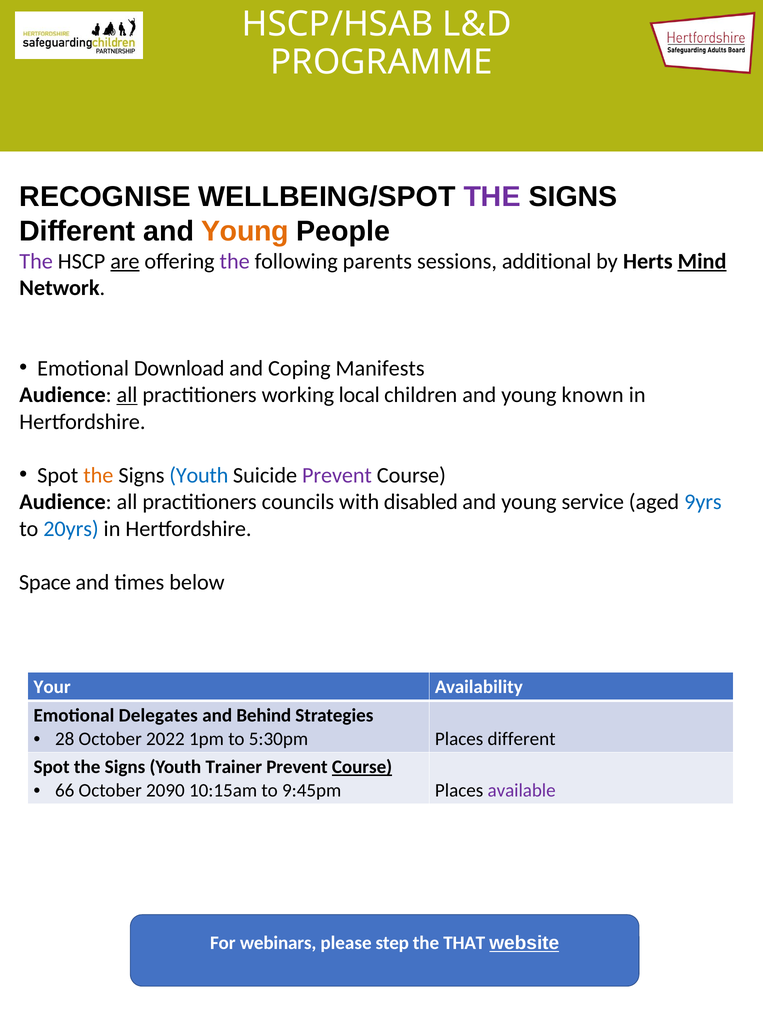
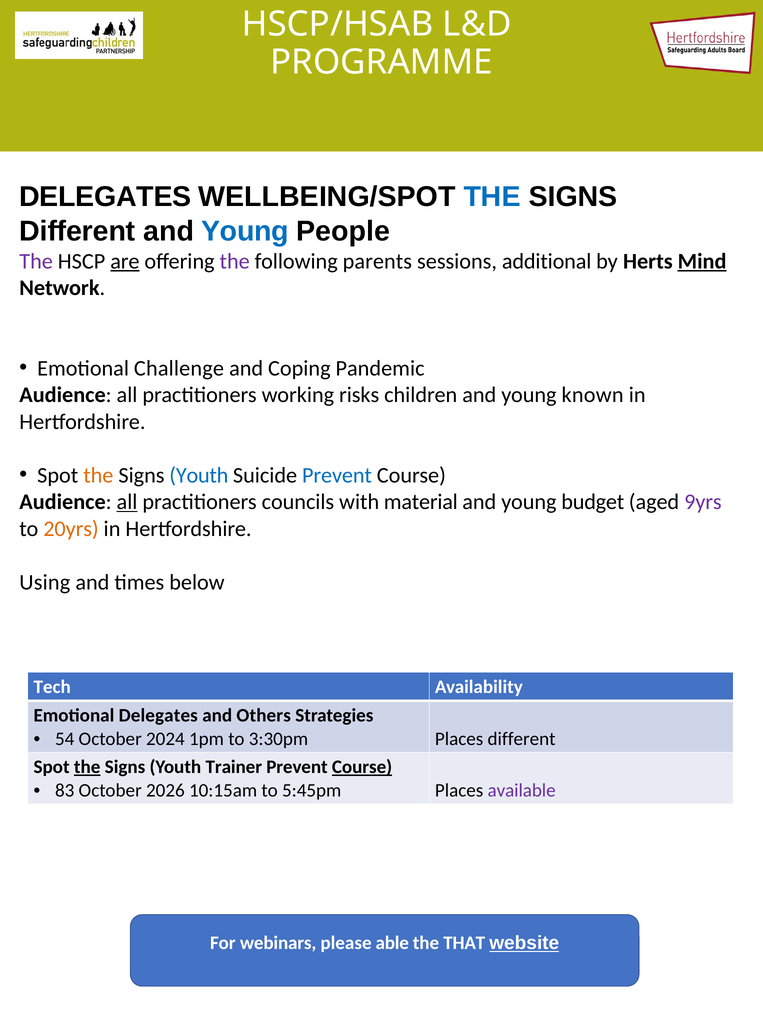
RECOGNISE at (105, 197): RECOGNISE -> DELEGATES
THE at (492, 197) colour: purple -> blue
Young at (245, 231) colour: orange -> blue
Download: Download -> Challenge
Manifests: Manifests -> Pandemic
all at (127, 395) underline: present -> none
local: local -> risks
Prevent at (337, 475) colour: purple -> blue
all at (127, 502) underline: none -> present
disabled: disabled -> material
service: service -> budget
9yrs colour: blue -> purple
20yrs colour: blue -> orange
Space: Space -> Using
Your: Your -> Tech
Behind: Behind -> Others
28: 28 -> 54
2022: 2022 -> 2024
5:30pm: 5:30pm -> 3:30pm
the at (87, 766) underline: none -> present
66: 66 -> 83
2090: 2090 -> 2026
9:45pm: 9:45pm -> 5:45pm
step: step -> able
